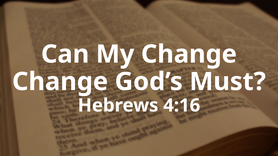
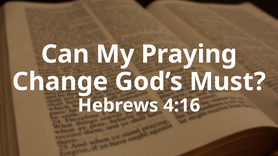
My Change: Change -> Praying
